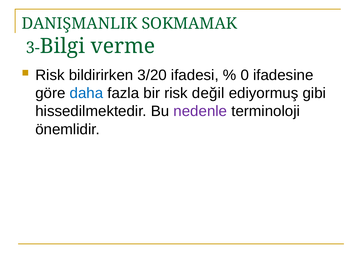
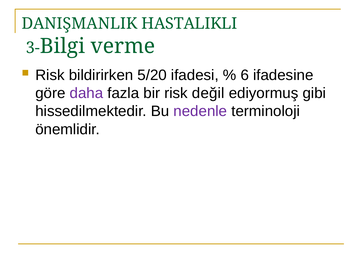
SOKMAMAK: SOKMAMAK -> HASTALIKLI
3/20: 3/20 -> 5/20
0: 0 -> 6
daha colour: blue -> purple
